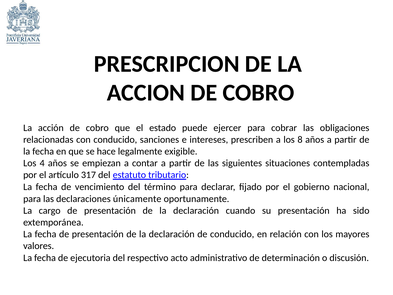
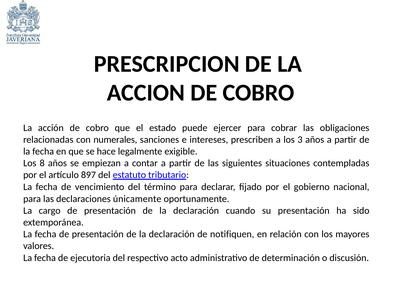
con conducido: conducido -> numerales
8: 8 -> 3
4: 4 -> 8
317: 317 -> 897
de conducido: conducido -> notifiquen
